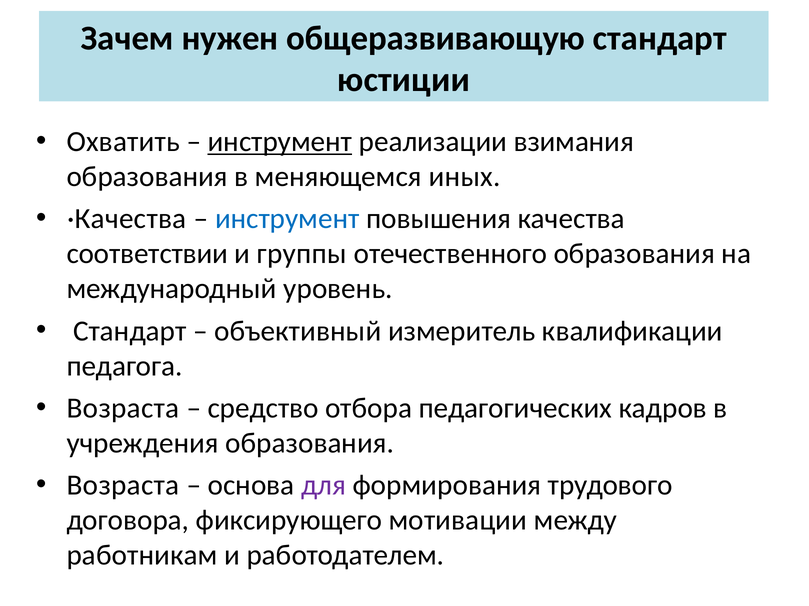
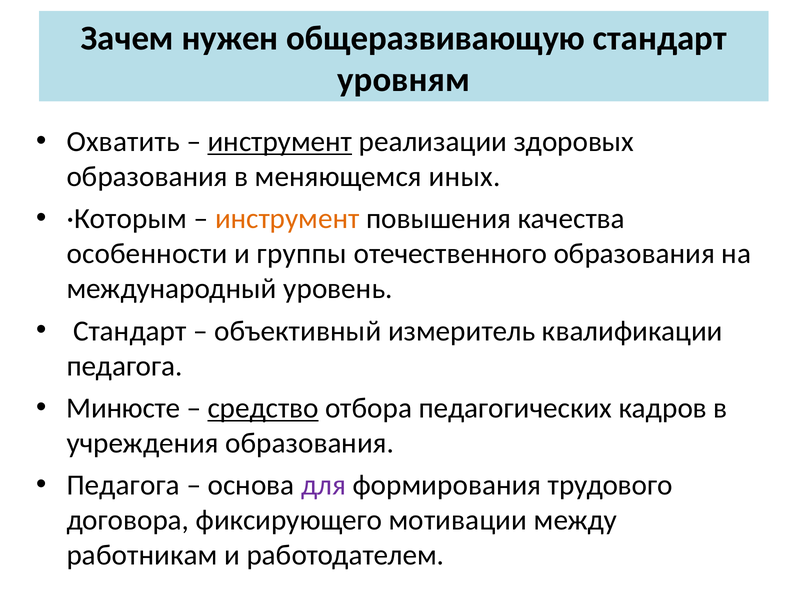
юстиции: юстиции -> уровням
взимания: взимания -> здоровых
·Качества: ·Качества -> ·Которым
инструмент at (287, 219) colour: blue -> orange
соответствии: соответствии -> особенности
Возраста at (123, 409): Возраста -> Минюсте
средство underline: none -> present
Возраста at (123, 486): Возраста -> Педагога
